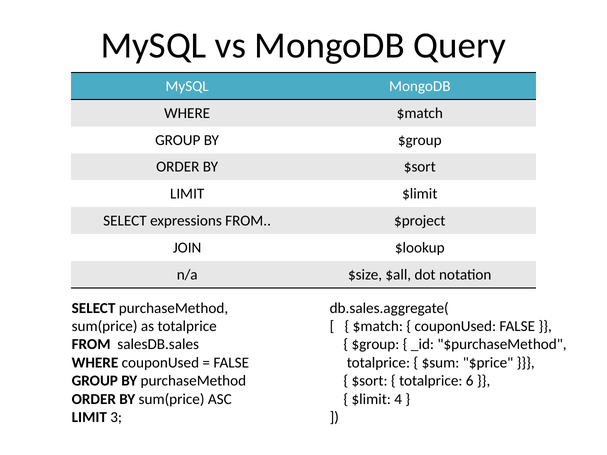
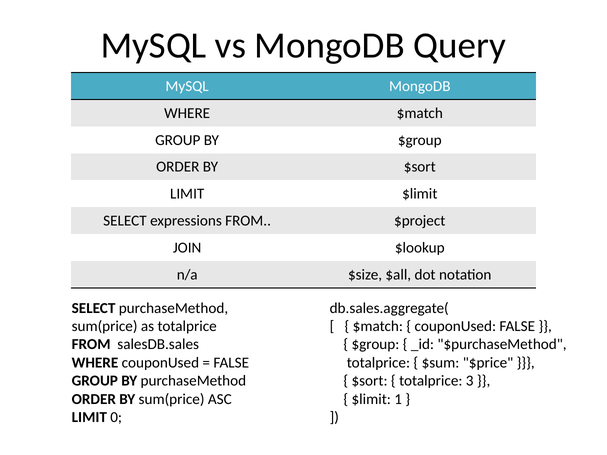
6: 6 -> 3
4: 4 -> 1
3: 3 -> 0
